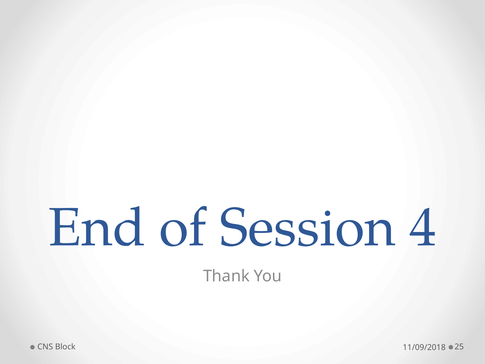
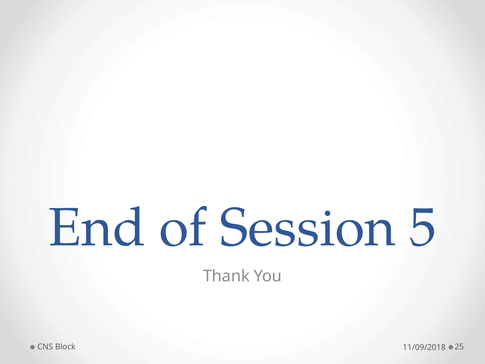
4: 4 -> 5
